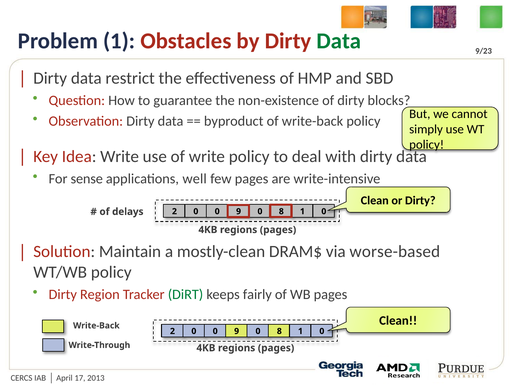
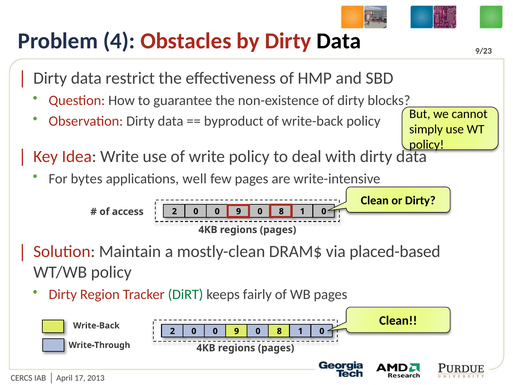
Problem 1: 1 -> 4
Data at (339, 41) colour: green -> black
sense: sense -> bytes
delays: delays -> access
worse-based: worse-based -> placed-based
